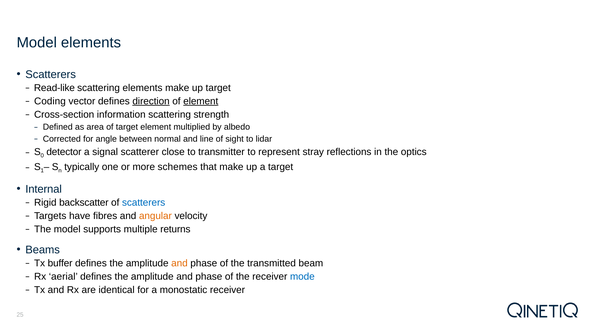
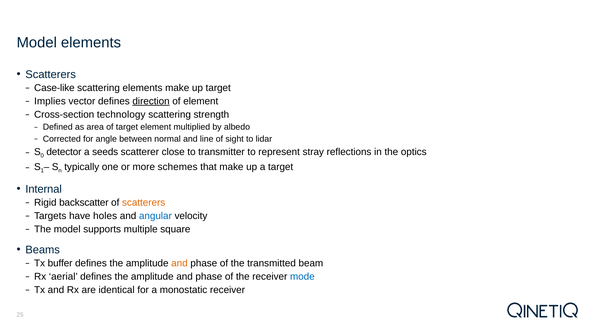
Read-like: Read-like -> Case-like
Coding: Coding -> Implies
element at (201, 101) underline: present -> none
information: information -> technology
signal: signal -> seeds
scatterers at (144, 202) colour: blue -> orange
fibres: fibres -> holes
angular colour: orange -> blue
returns: returns -> square
